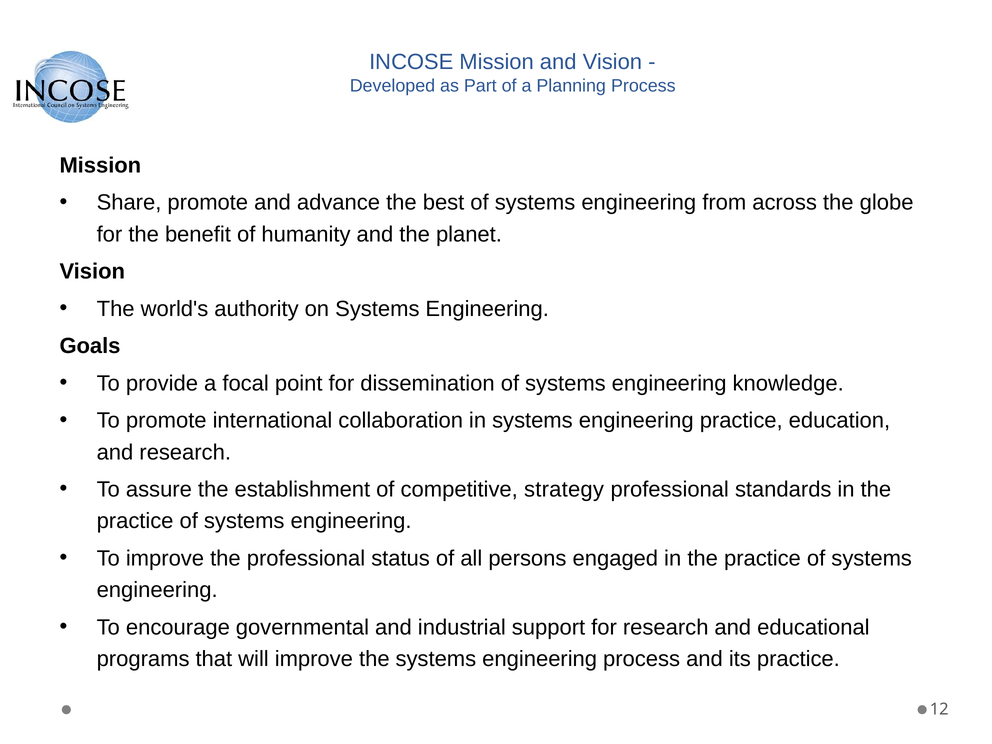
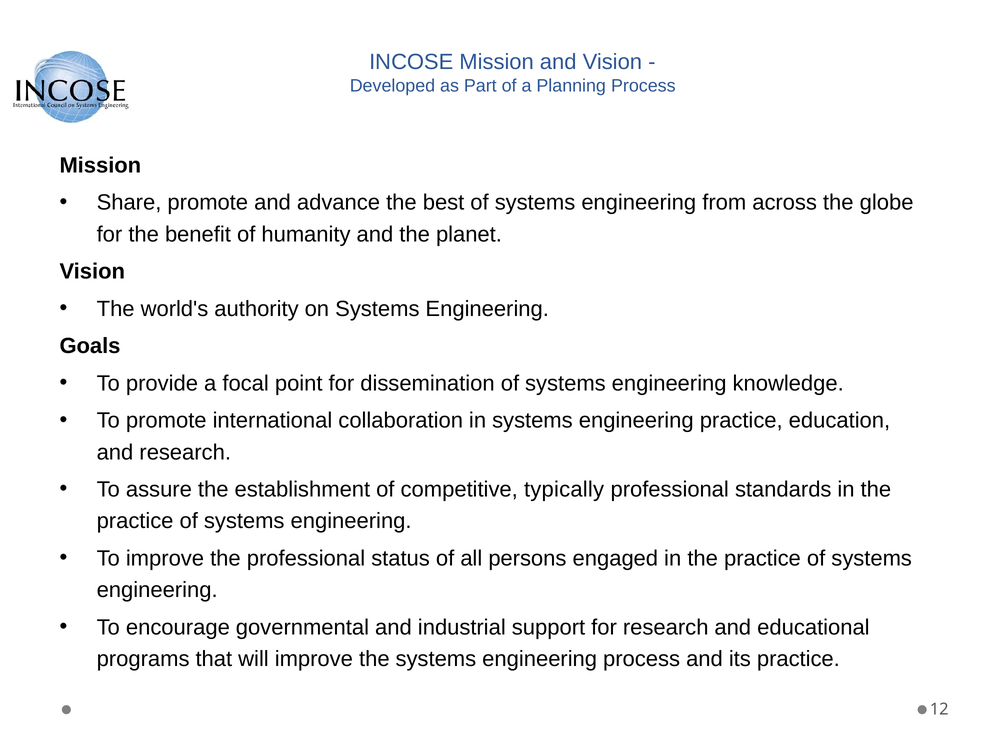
strategy: strategy -> typically
